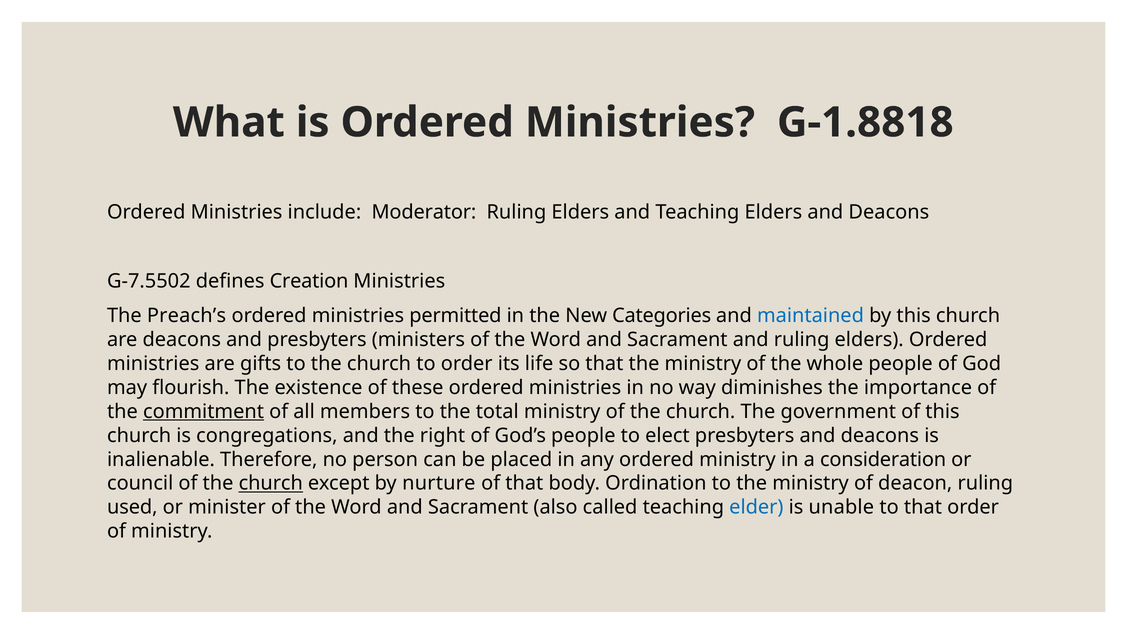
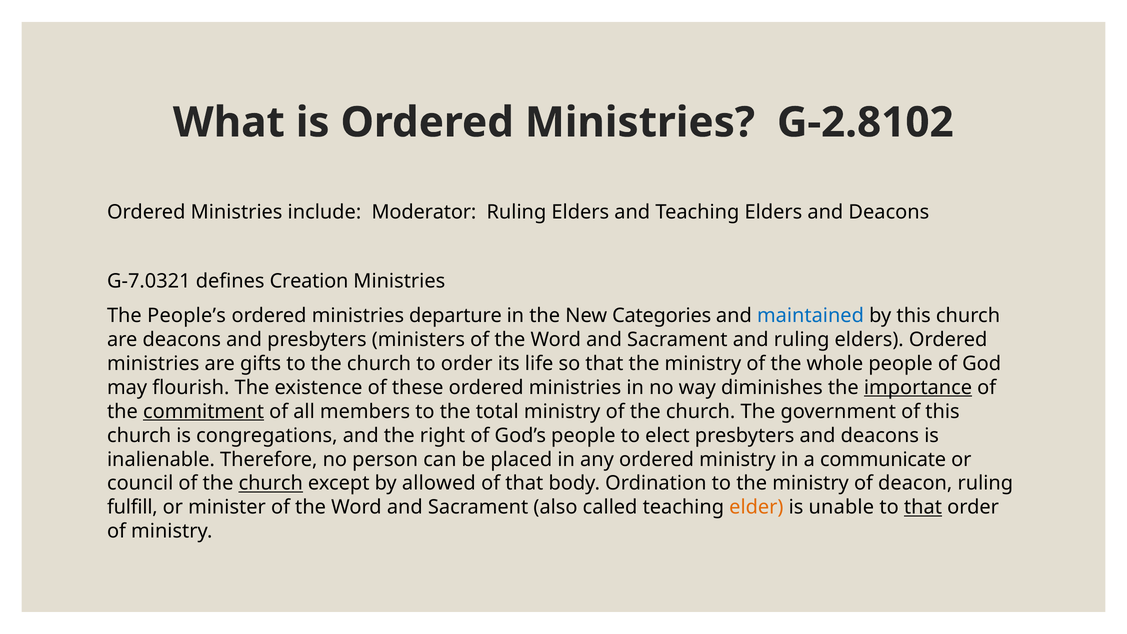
G-1.8818: G-1.8818 -> G-2.8102
G-7.5502: G-7.5502 -> G-7.0321
Preach’s: Preach’s -> People’s
permitted: permitted -> departure
importance underline: none -> present
consideration: consideration -> communicate
nurture: nurture -> allowed
used: used -> fulfill
elder colour: blue -> orange
that at (923, 507) underline: none -> present
